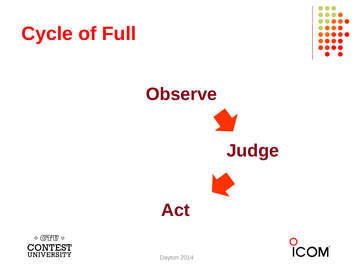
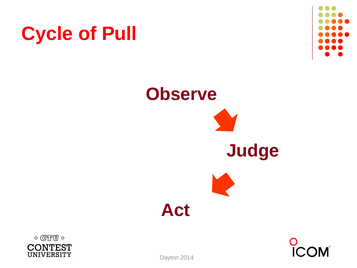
Full: Full -> Pull
